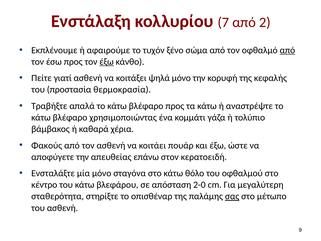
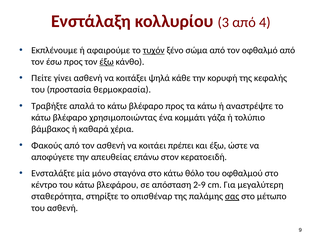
7: 7 -> 3
2: 2 -> 4
τυχόν underline: none -> present
από at (287, 50) underline: present -> none
γιατί: γιατί -> γίνει
ψηλά μόνο: μόνο -> κάθε
πουάρ: πουάρ -> πρέπει
2-0: 2-0 -> 2-9
